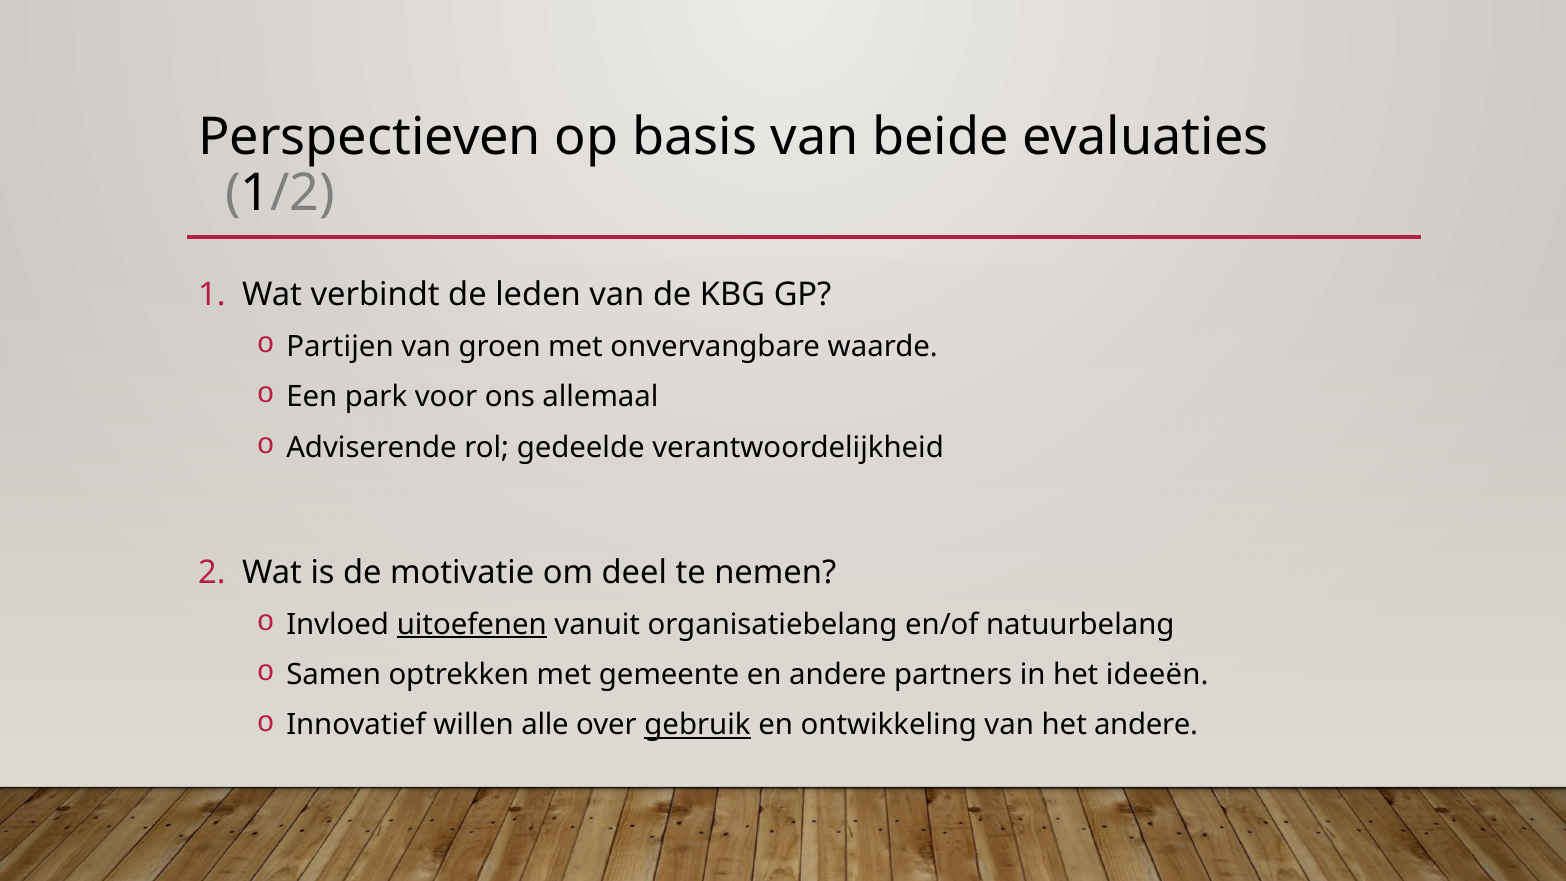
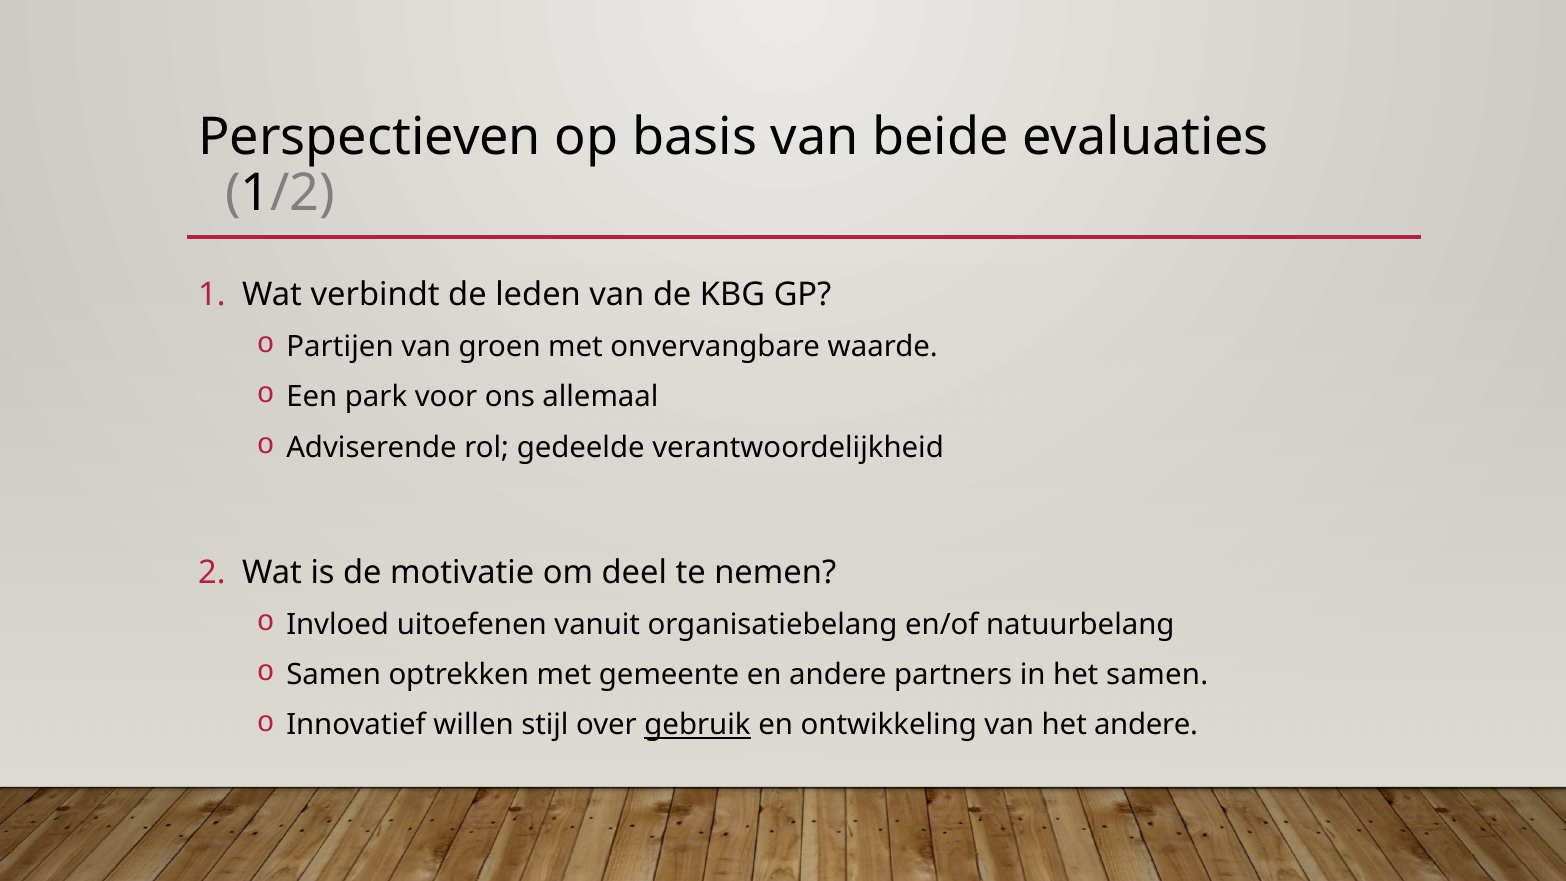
uitoefenen underline: present -> none
het ideeën: ideeën -> samen
alle: alle -> stijl
